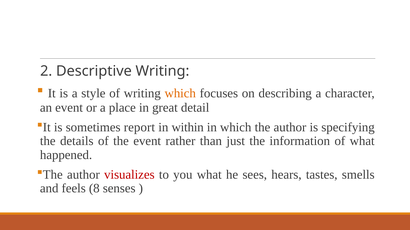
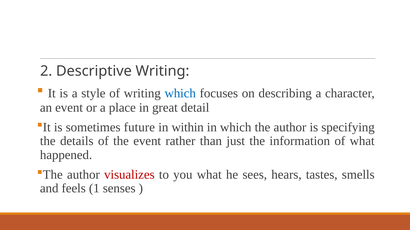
which at (180, 94) colour: orange -> blue
report: report -> future
8: 8 -> 1
